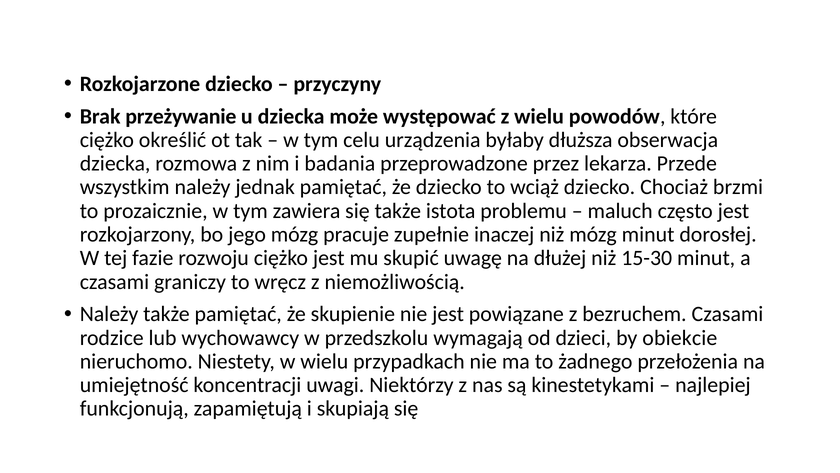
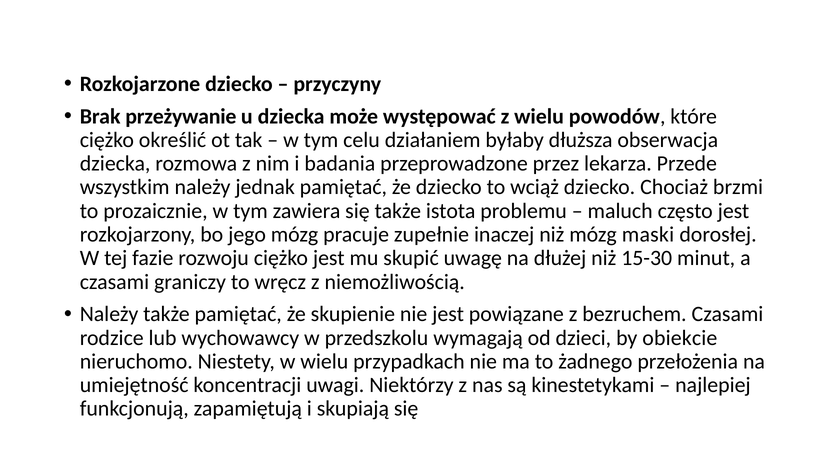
urządzenia: urządzenia -> działaniem
mózg minut: minut -> maski
